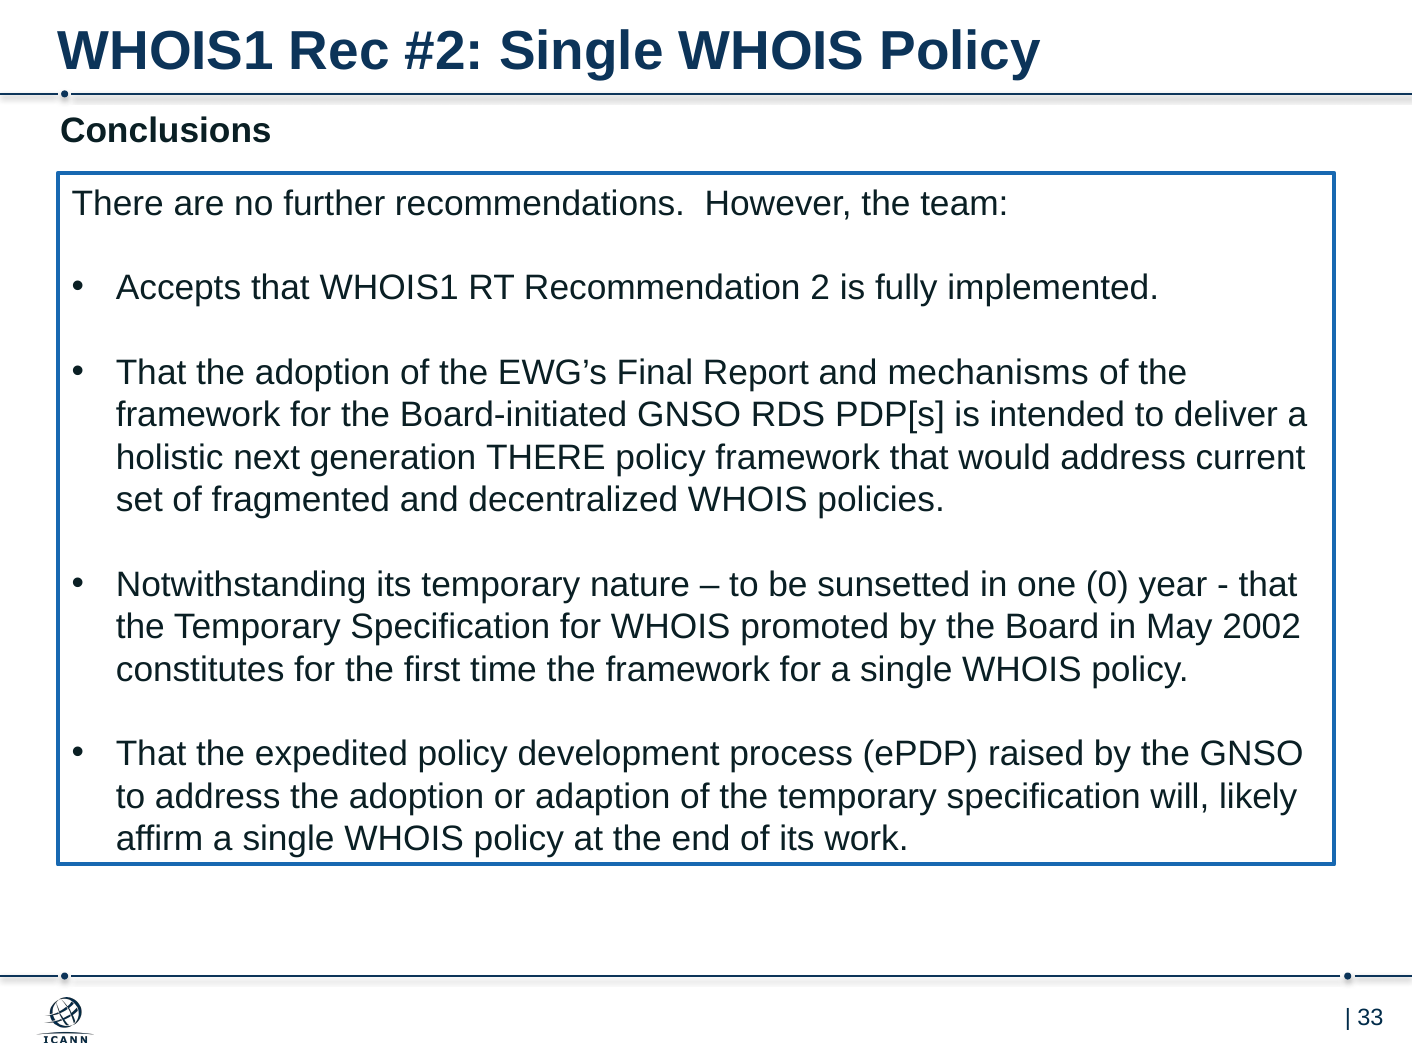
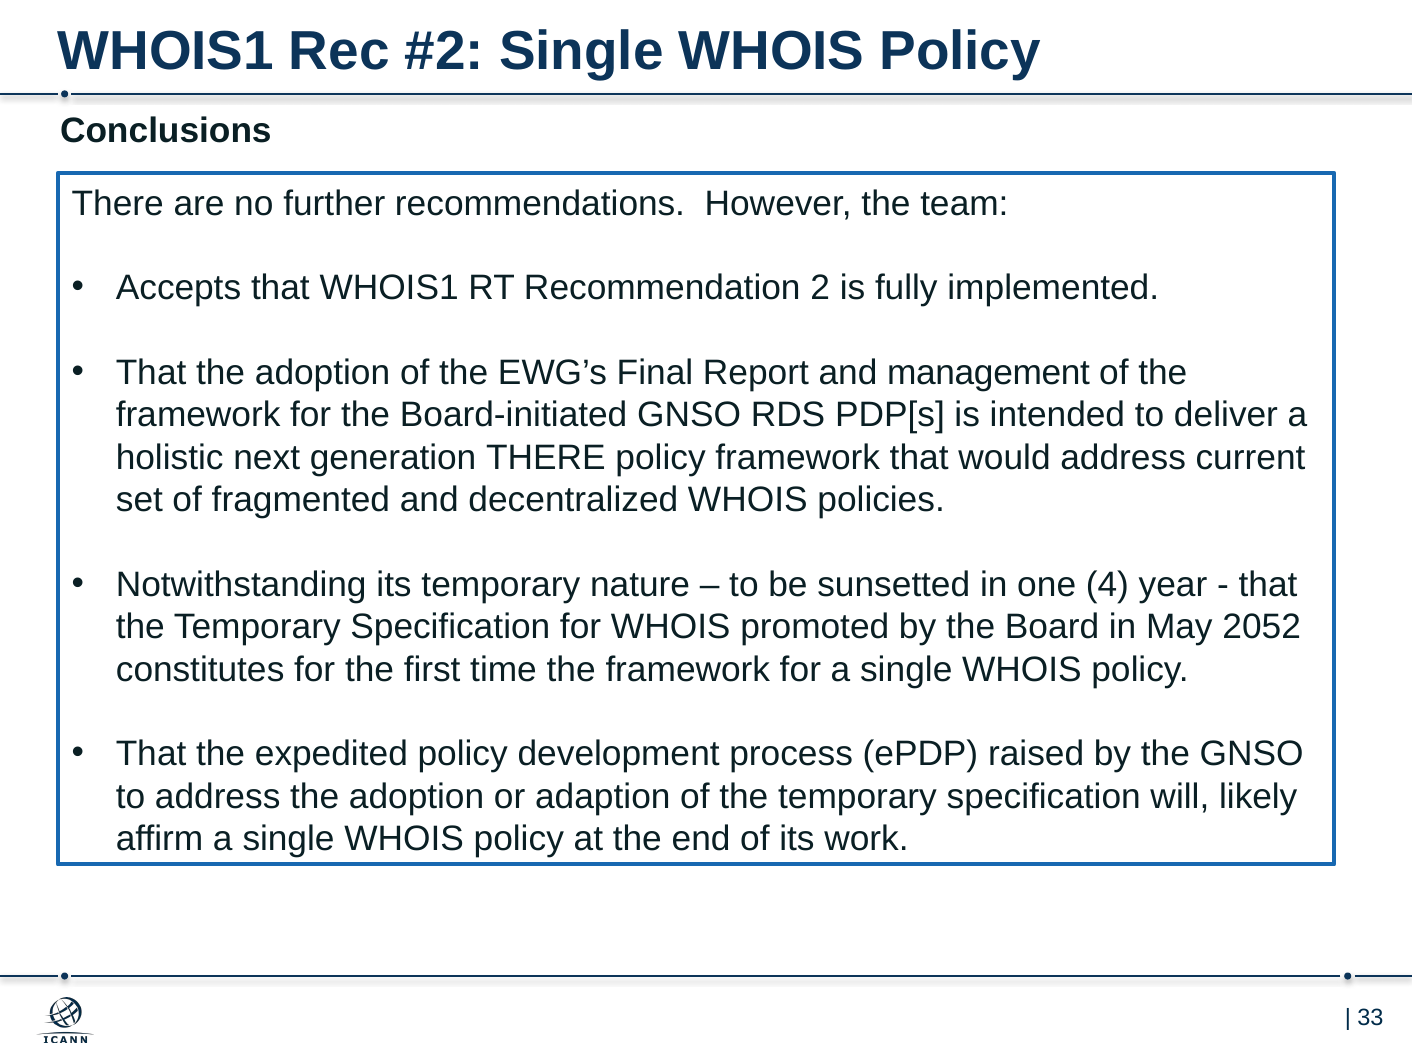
mechanisms: mechanisms -> management
0: 0 -> 4
2002: 2002 -> 2052
